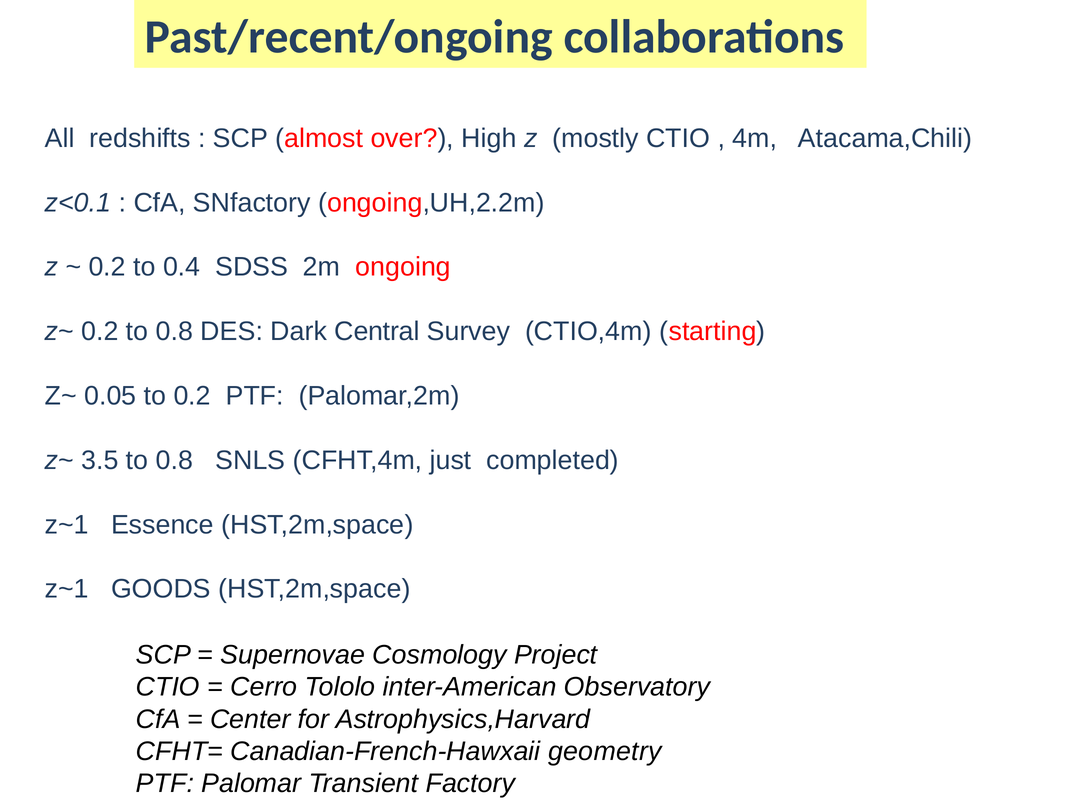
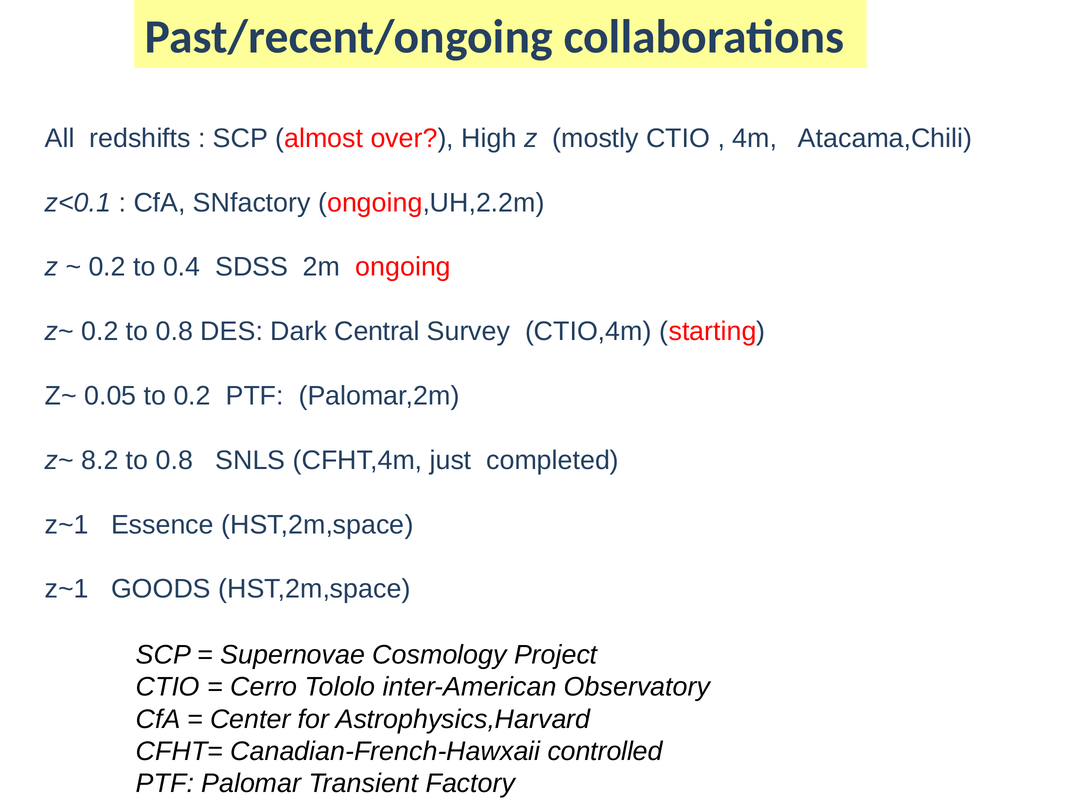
3.5: 3.5 -> 8.2
geometry: geometry -> controlled
